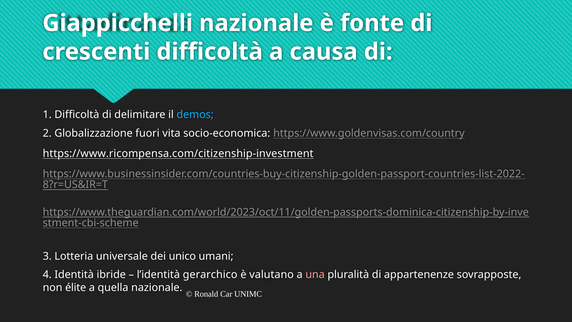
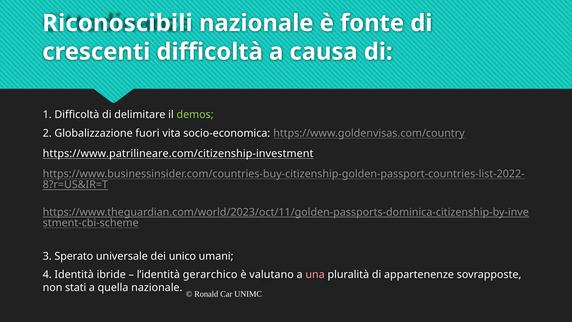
Giappicchelli: Giappicchelli -> Riconoscibili
demos colour: light blue -> light green
https://www.ricompensa.com/citizenship-investment: https://www.ricompensa.com/citizenship-investment -> https://www.patrilineare.com/citizenship-investment
Lotteria: Lotteria -> Sperato
élite: élite -> stati
